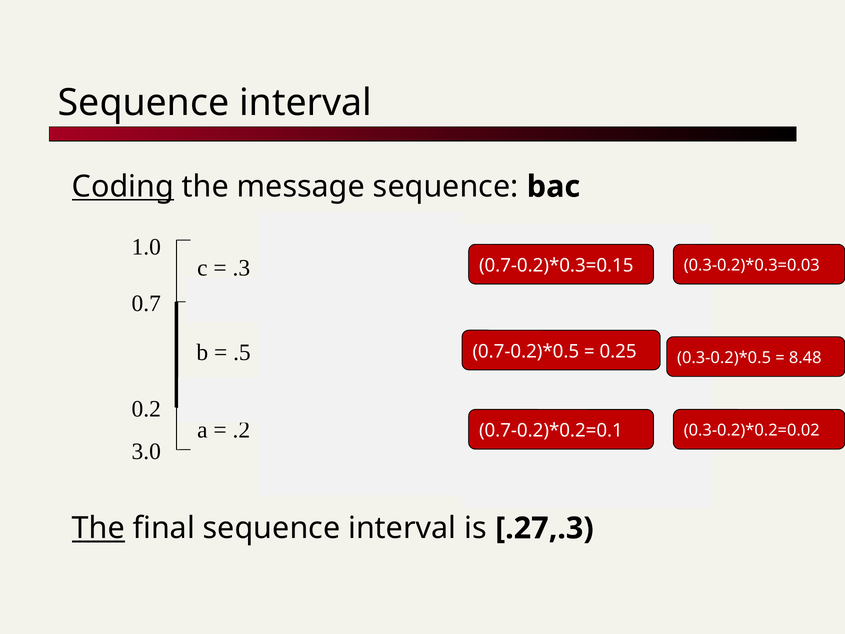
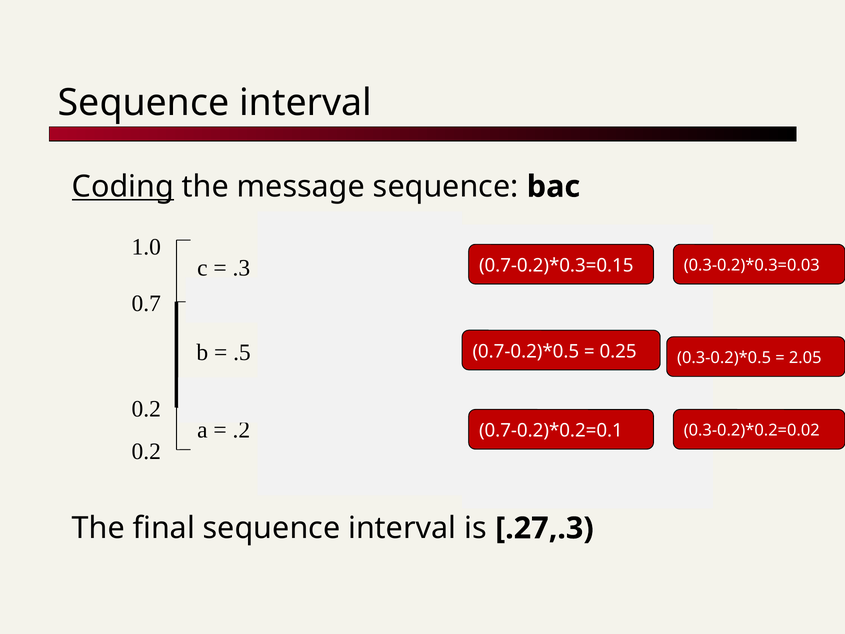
8.48: 8.48 -> 2.05
3.0 at (146, 451): 3.0 -> 0.2
The at (98, 528) underline: present -> none
